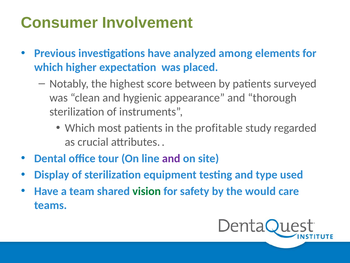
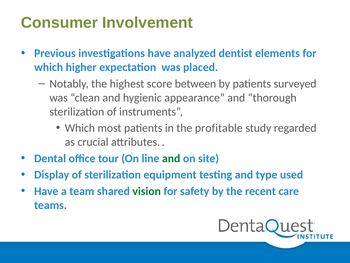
among: among -> dentist
and at (171, 158) colour: purple -> green
would: would -> recent
